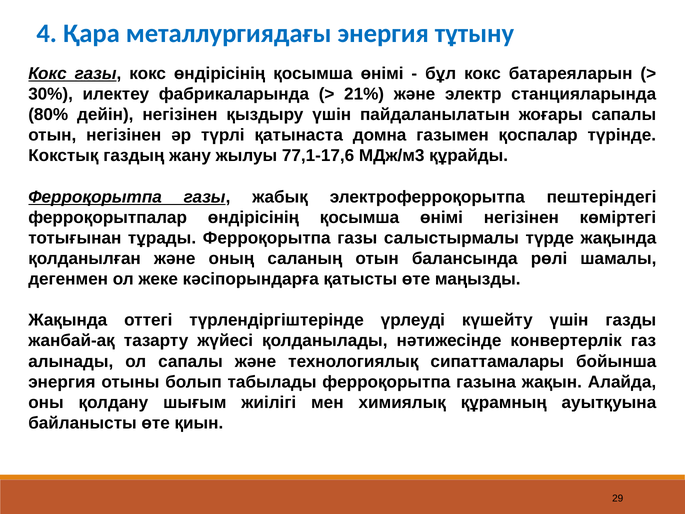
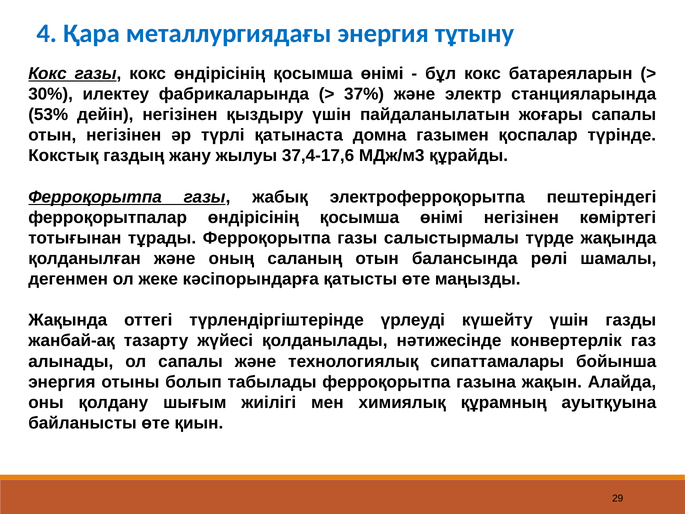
21%: 21% -> 37%
80%: 80% -> 53%
77,1-17,6: 77,1-17,6 -> 37,4-17,6
